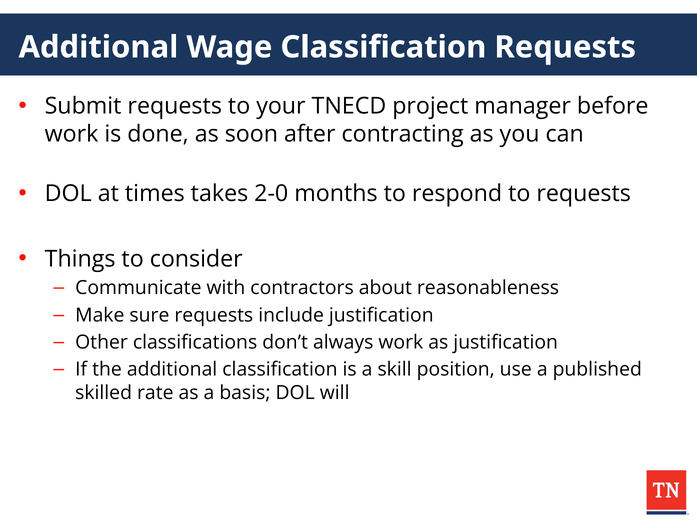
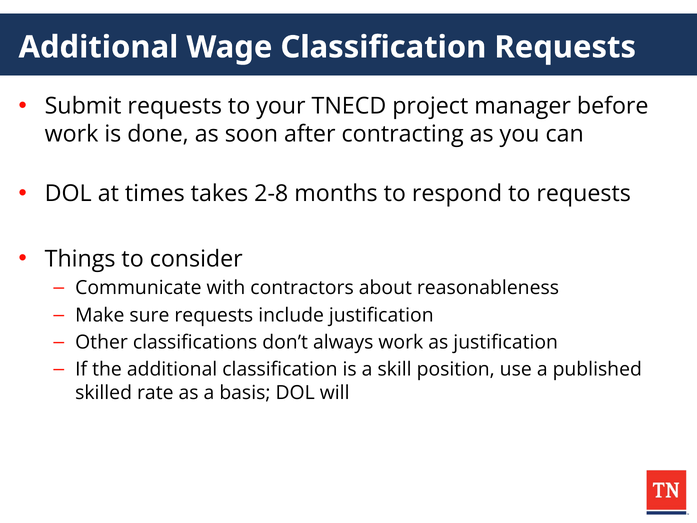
2-0: 2-0 -> 2-8
